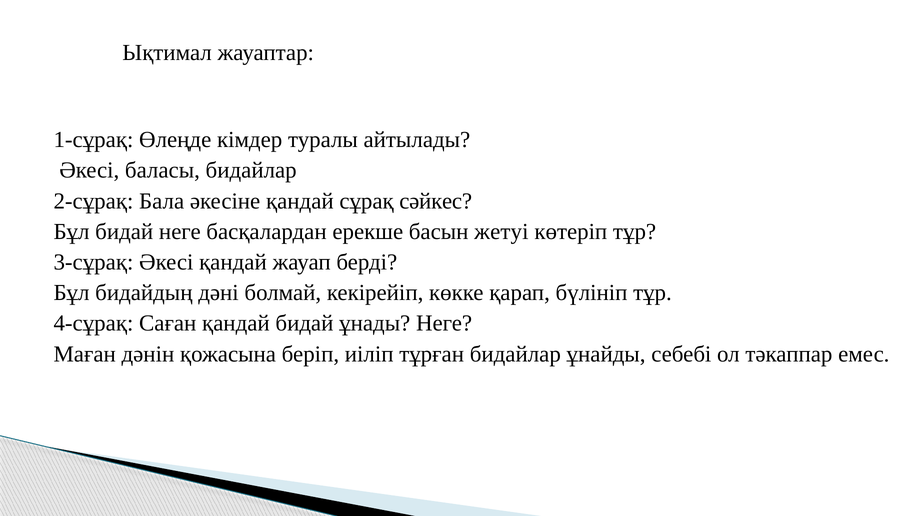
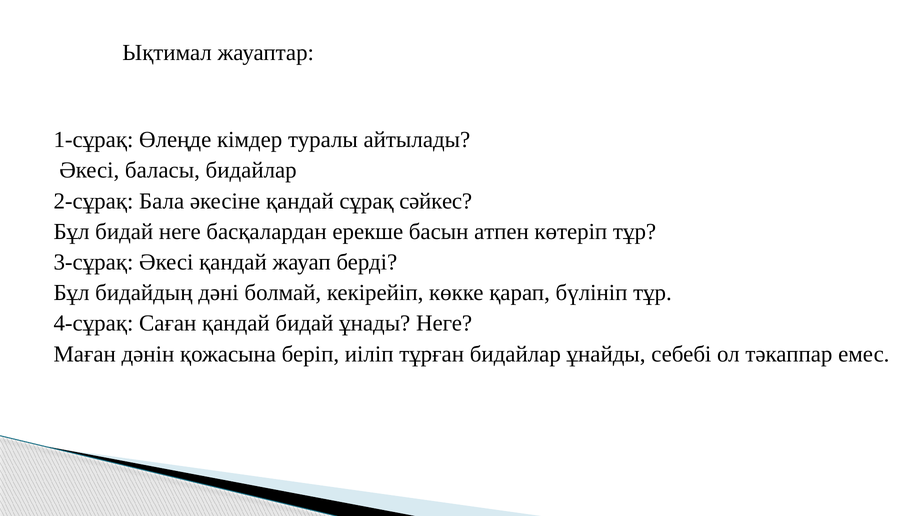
жетуі: жетуі -> атпен
